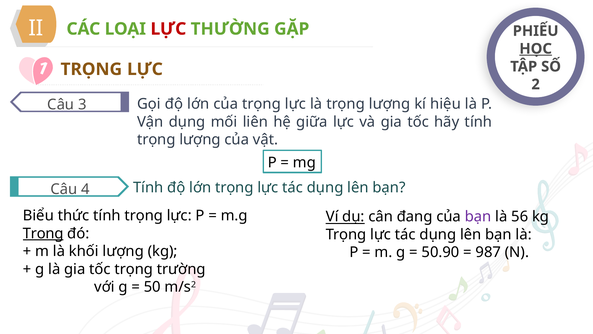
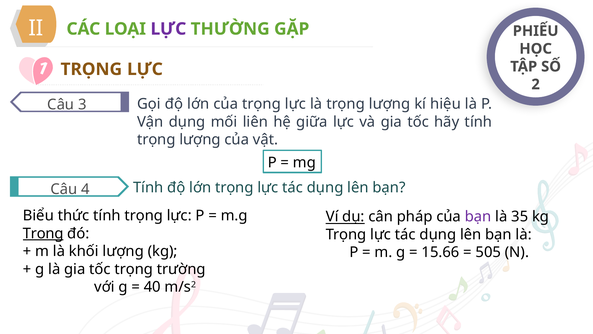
LỰC at (168, 29) colour: red -> purple
HỌC underline: present -> none
đang: đang -> pháp
56: 56 -> 35
50.90: 50.90 -> 15.66
987: 987 -> 505
50: 50 -> 40
